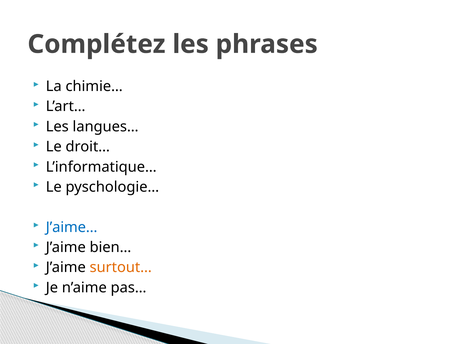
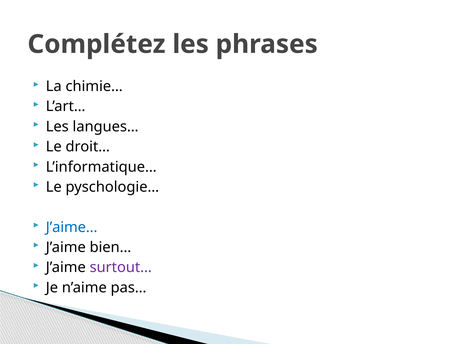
surtout… colour: orange -> purple
